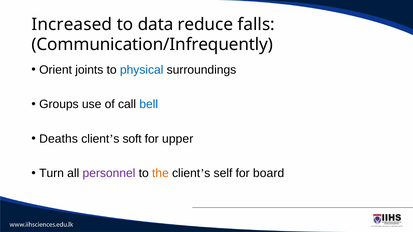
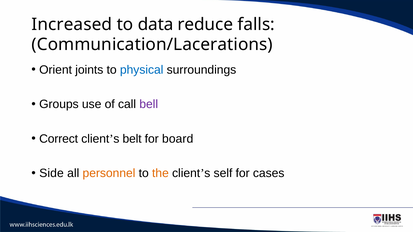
Communication/Infrequently: Communication/Infrequently -> Communication/Lacerations
bell colour: blue -> purple
Deaths: Deaths -> Correct
soft: soft -> belt
upper: upper -> board
Turn: Turn -> Side
personnel colour: purple -> orange
board: board -> cases
